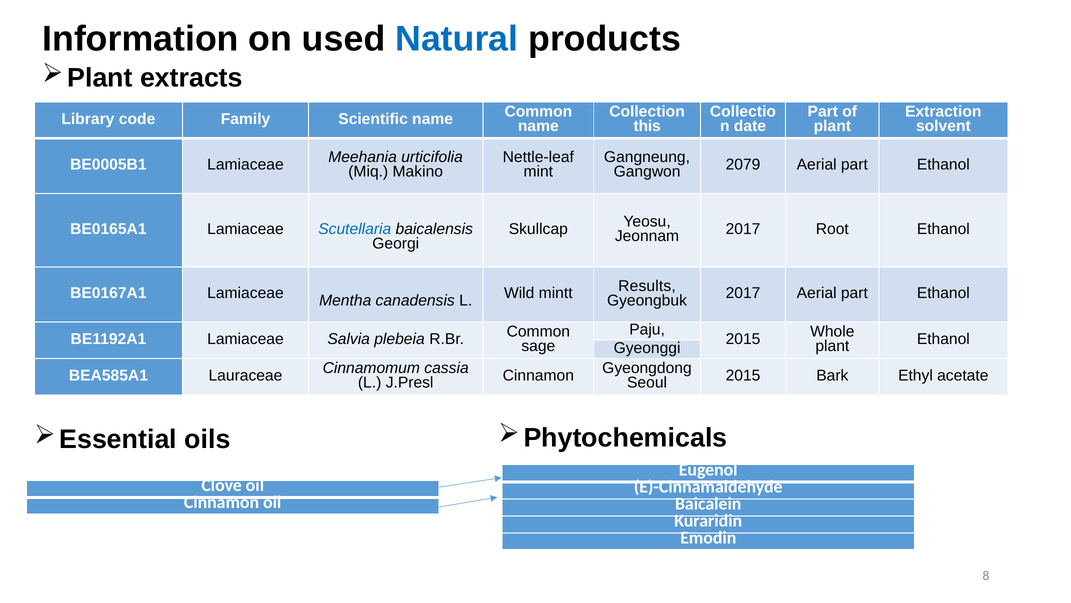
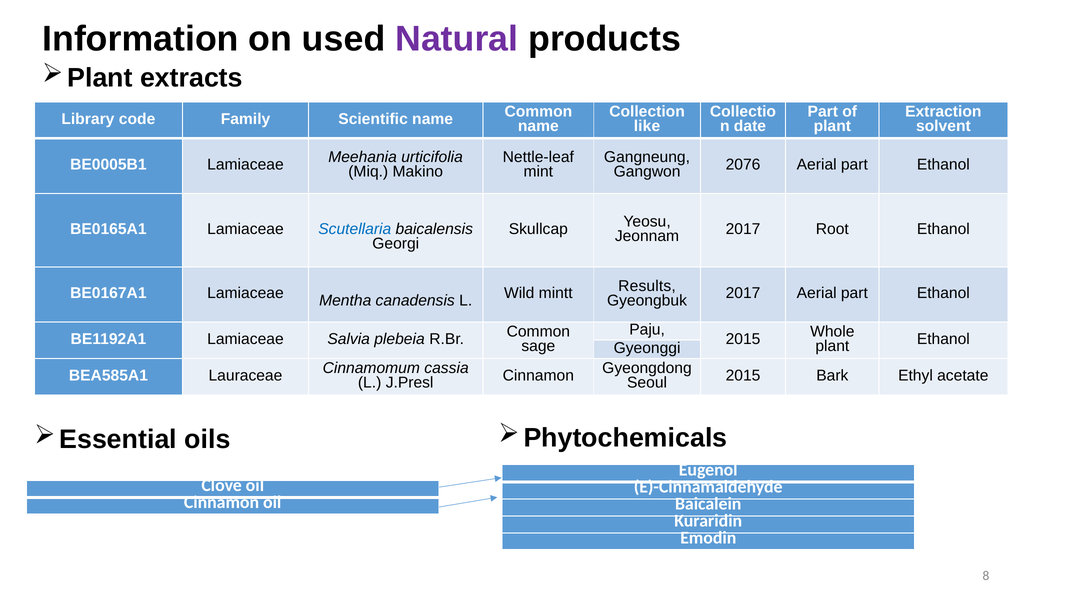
Natural colour: blue -> purple
this: this -> like
2079: 2079 -> 2076
